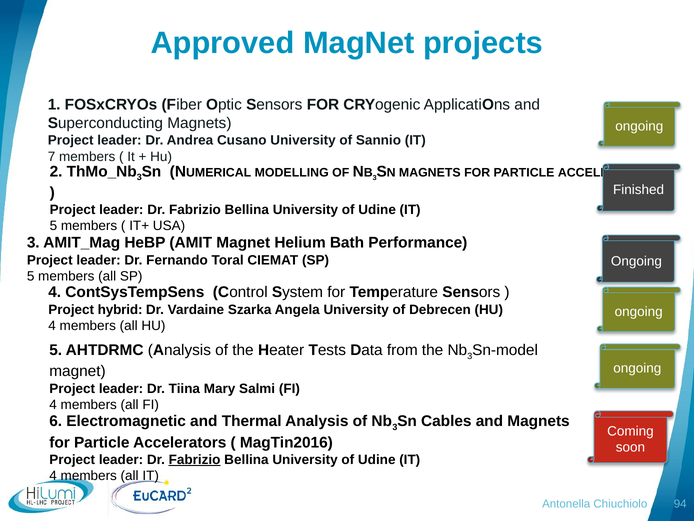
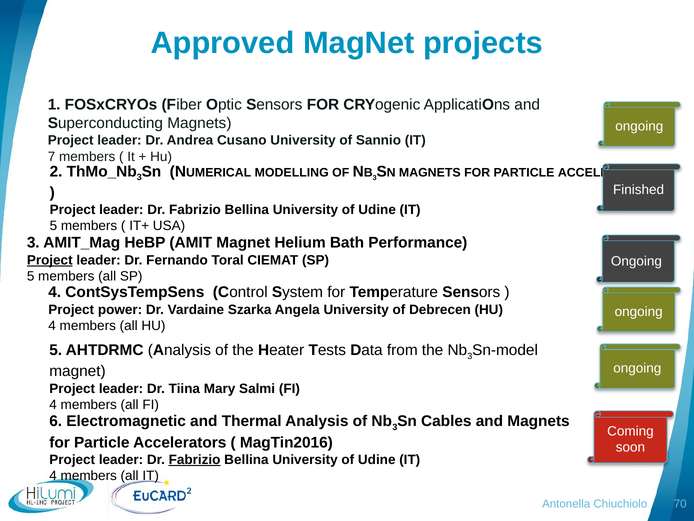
Project at (50, 260) underline: none -> present
hybrid: hybrid -> power
94: 94 -> 70
